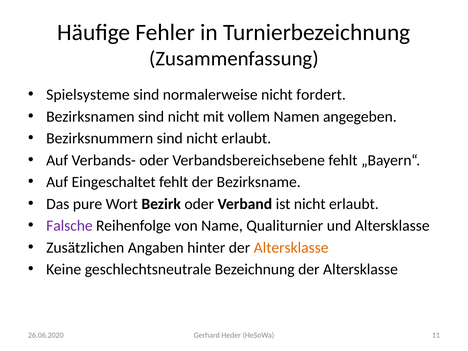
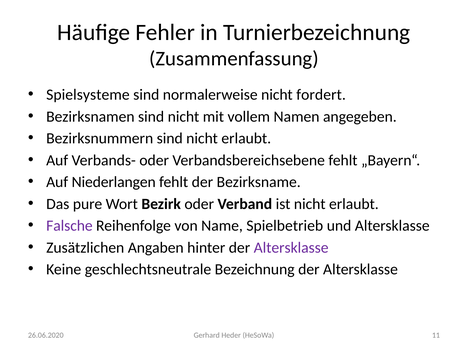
Eingeschaltet: Eingeschaltet -> Niederlangen
Qualiturnier: Qualiturnier -> Spielbetrieb
Altersklasse at (291, 248) colour: orange -> purple
